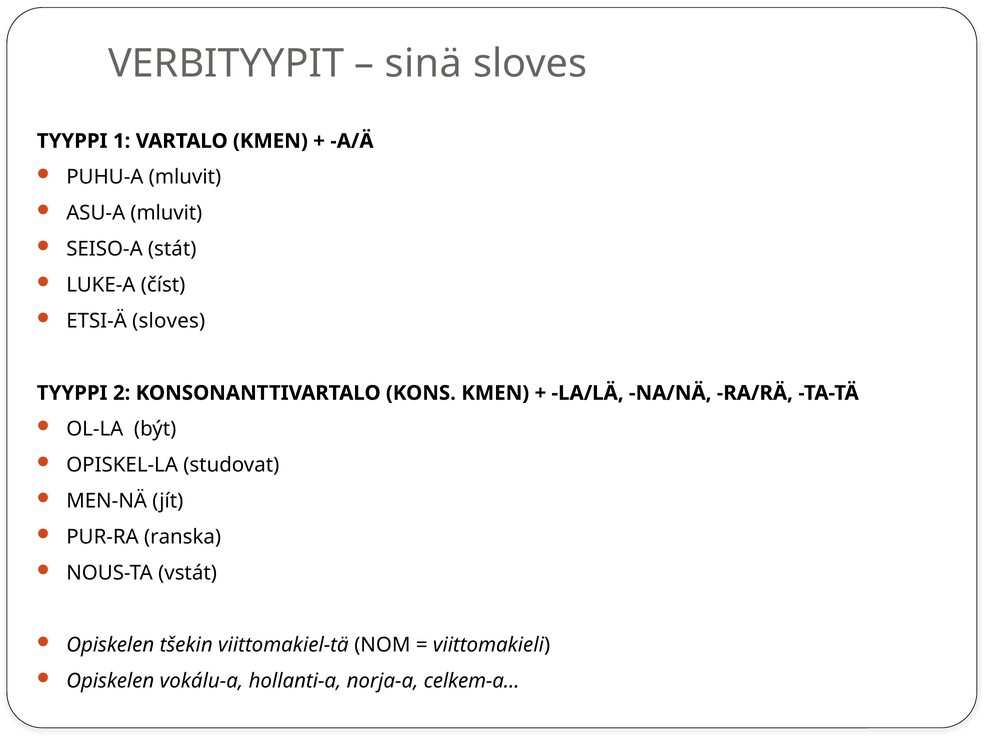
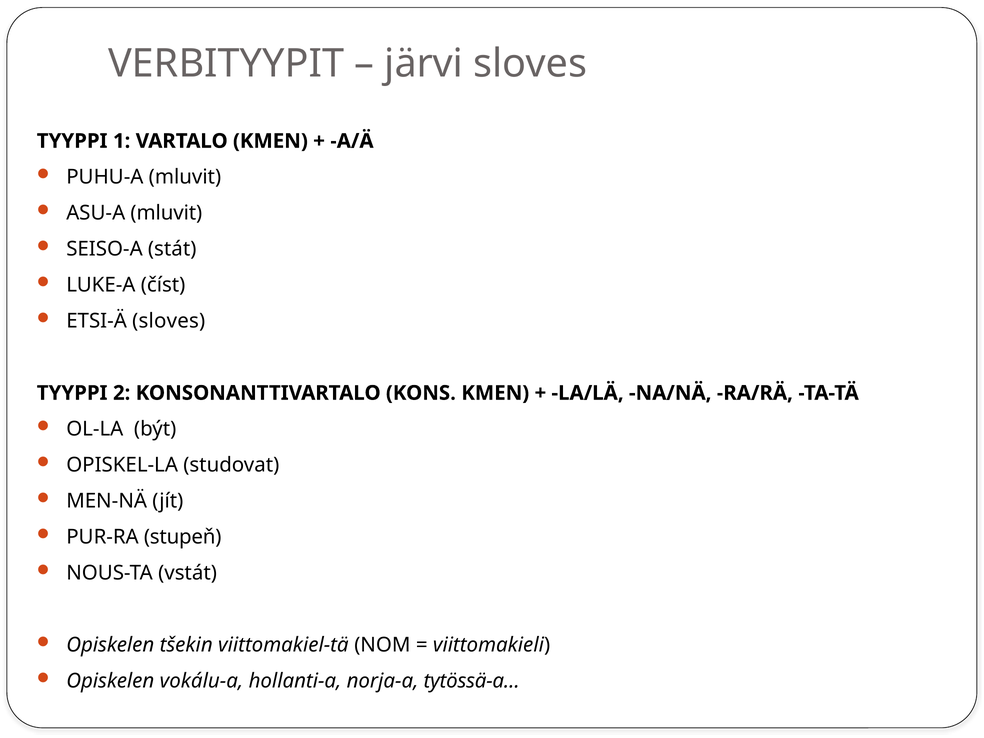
sinä: sinä -> järvi
ranska: ranska -> stupeň
celkem-a…: celkem-a… -> tytössä-a…
